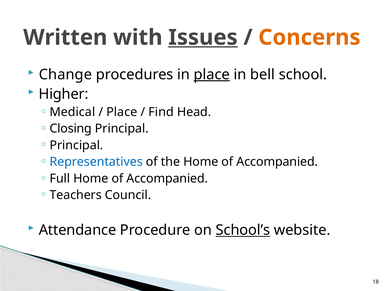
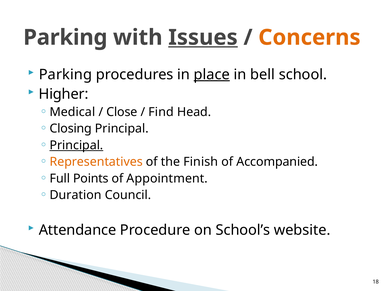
Written at (65, 37): Written -> Parking
Change at (65, 75): Change -> Parking
Place at (122, 112): Place -> Close
Principal at (76, 145) underline: none -> present
Representatives colour: blue -> orange
the Home: Home -> Finish
Full Home: Home -> Points
Accompanied at (167, 178): Accompanied -> Appointment
Teachers: Teachers -> Duration
School’s underline: present -> none
